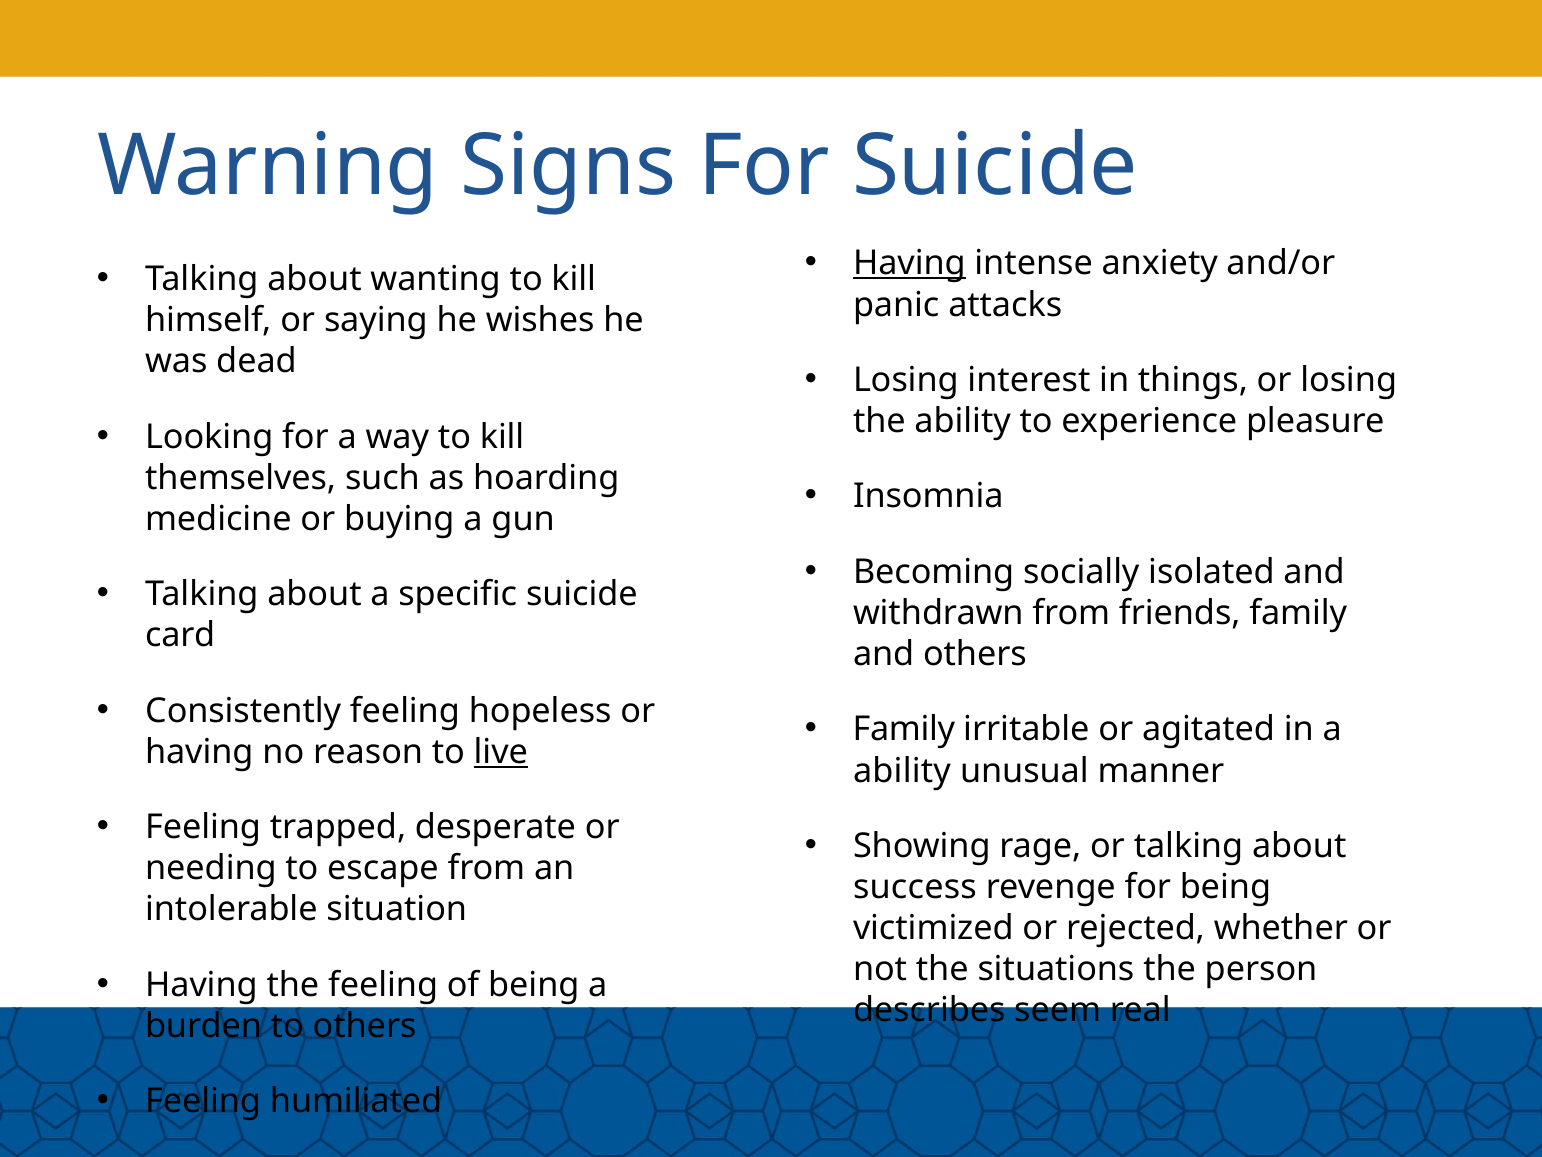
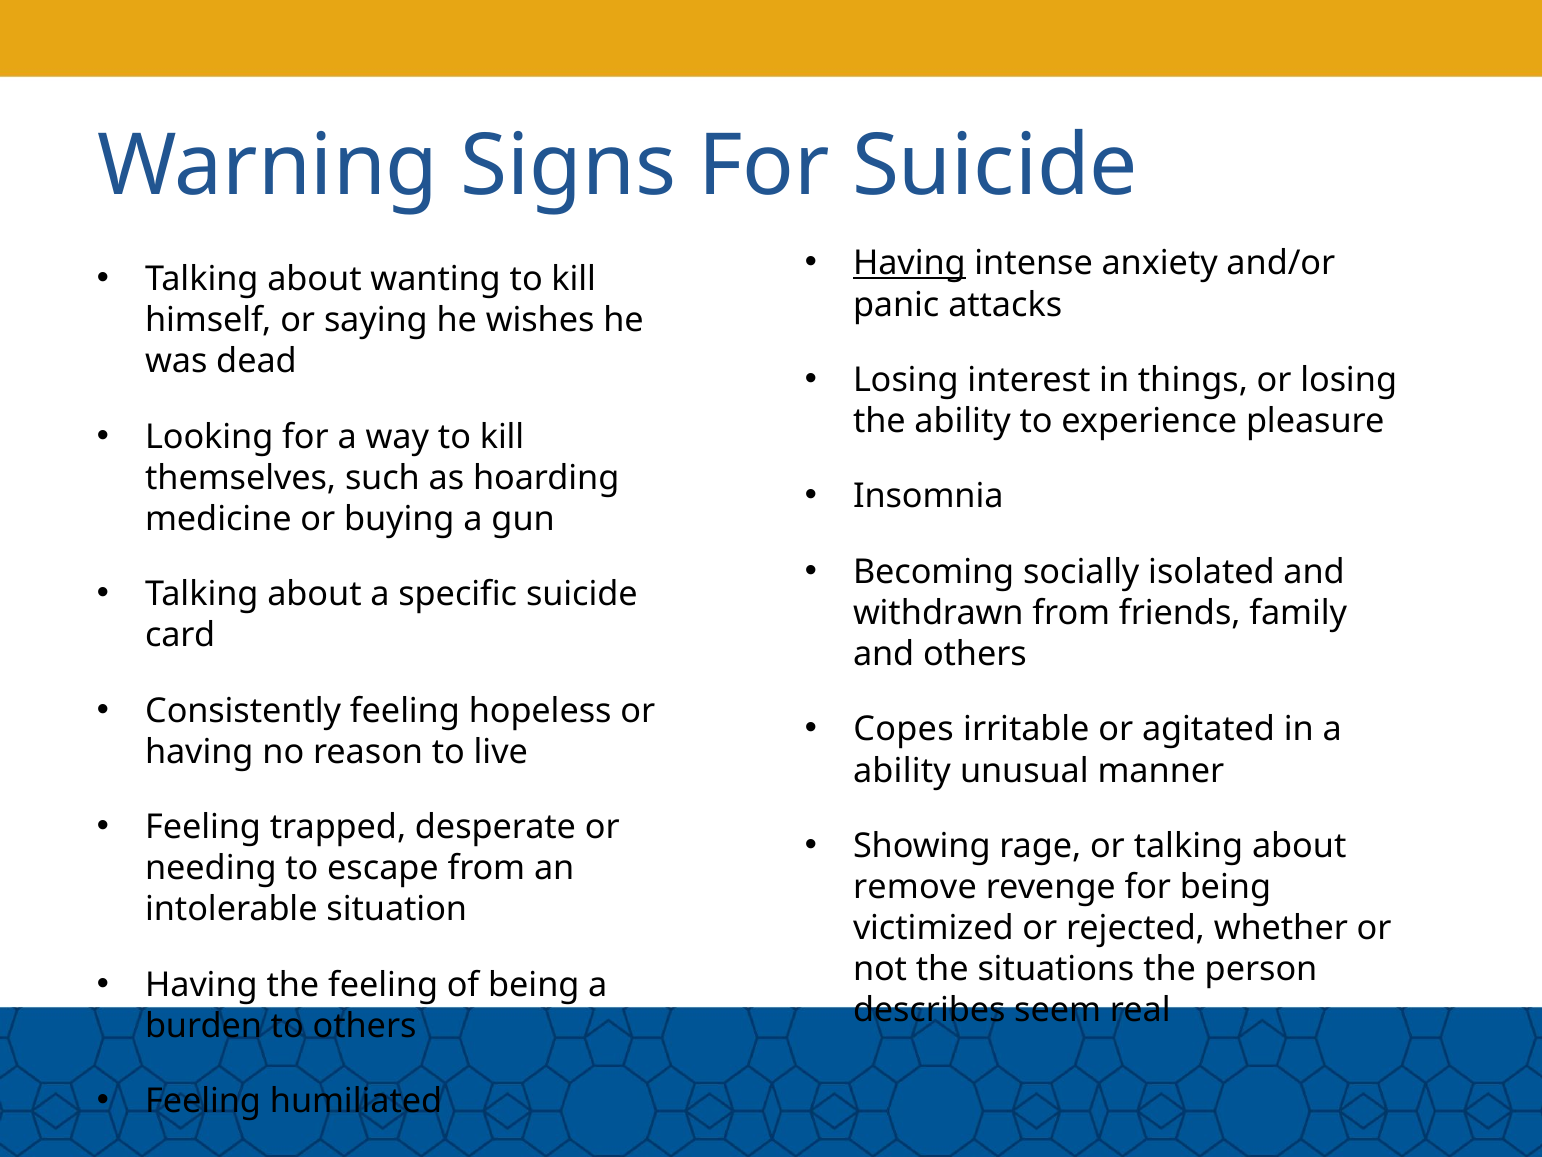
Family at (904, 729): Family -> Copes
live underline: present -> none
success: success -> remove
